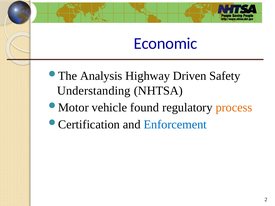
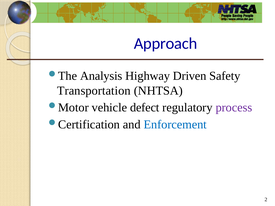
Economic: Economic -> Approach
Understanding: Understanding -> Transportation
found: found -> defect
process colour: orange -> purple
